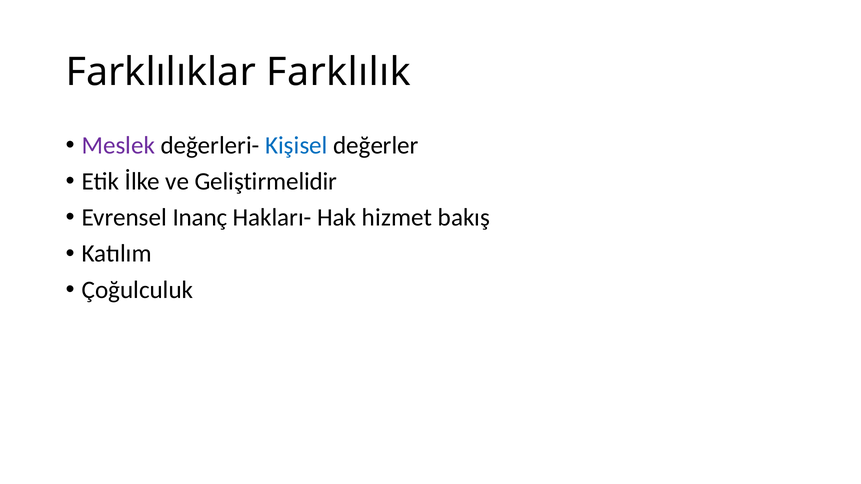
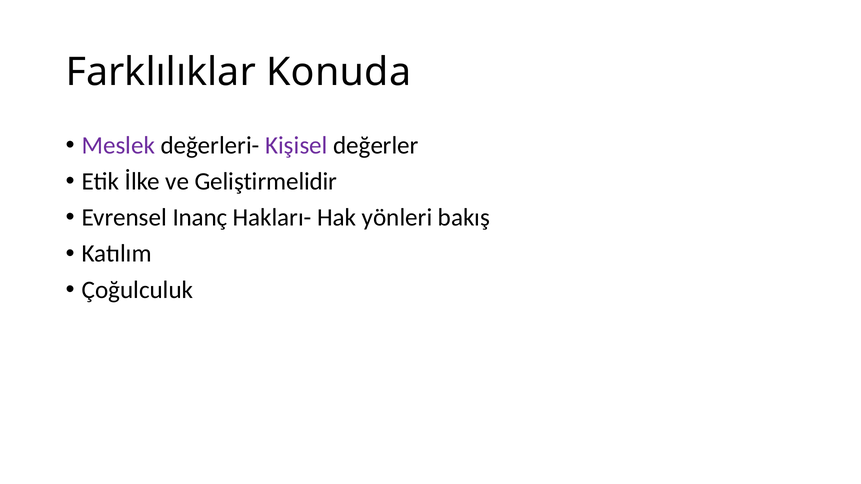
Farklılık: Farklılık -> Konuda
Kişisel colour: blue -> purple
hizmet: hizmet -> yönleri
